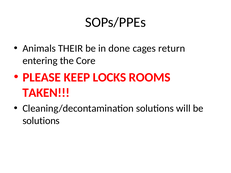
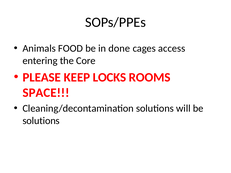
THEIR: THEIR -> FOOD
return: return -> access
TAKEN: TAKEN -> SPACE
